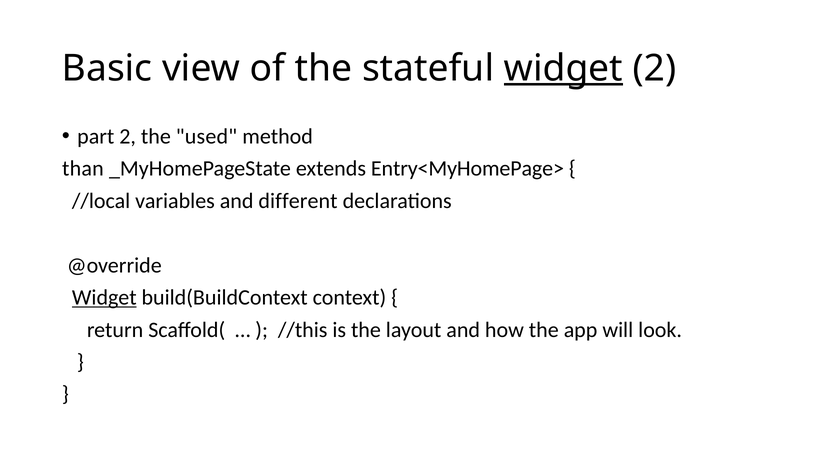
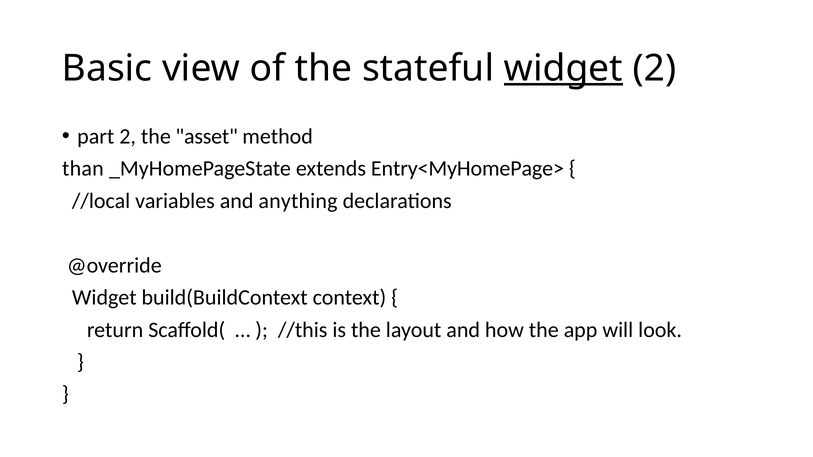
used: used -> asset
different: different -> anything
Widget at (104, 298) underline: present -> none
